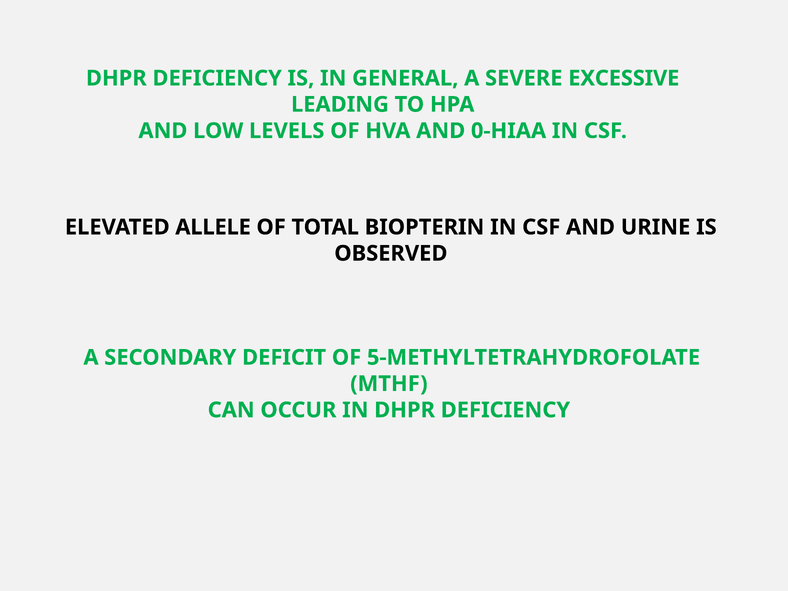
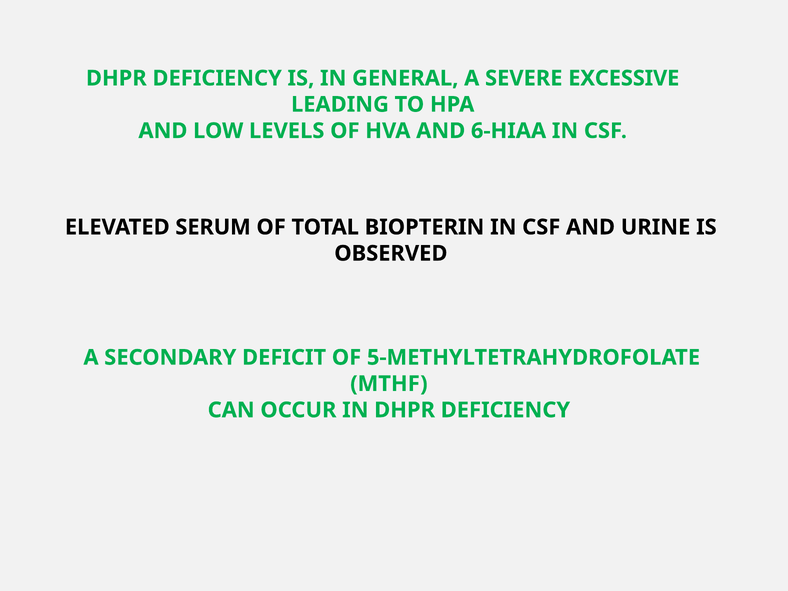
0-HIAA: 0-HIAA -> 6-HIAA
ALLELE: ALLELE -> SERUM
